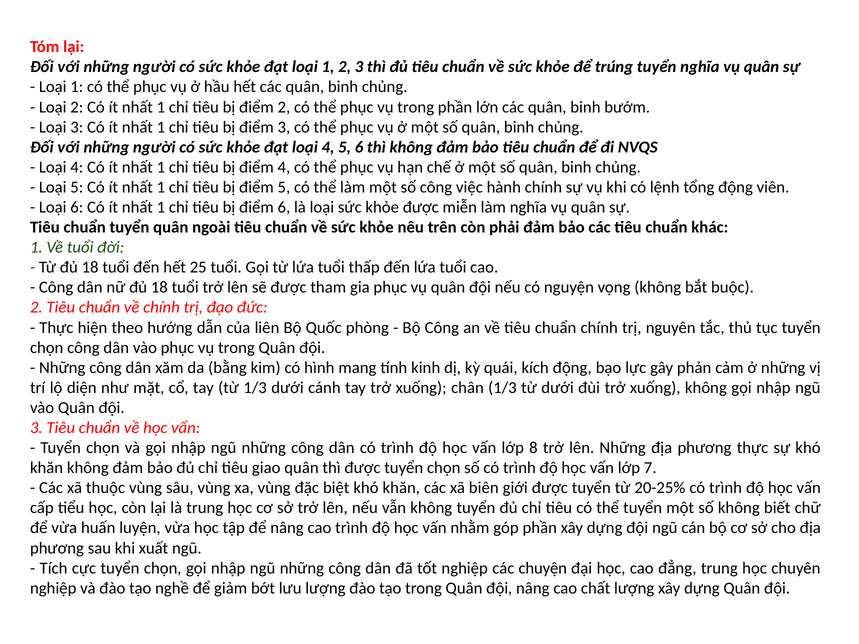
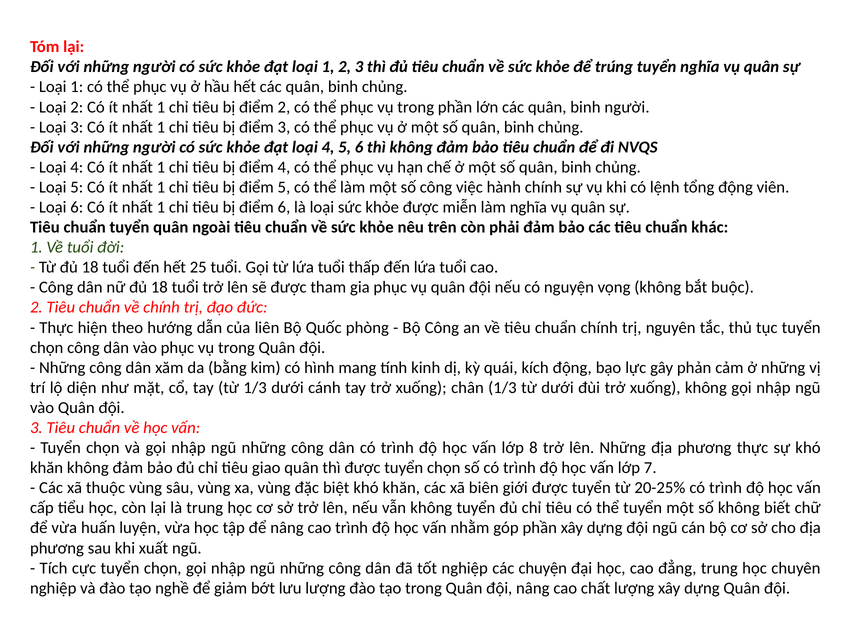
binh bướm: bướm -> người
